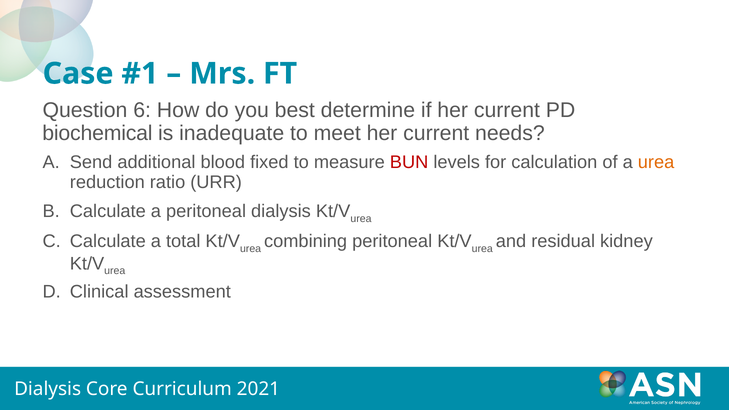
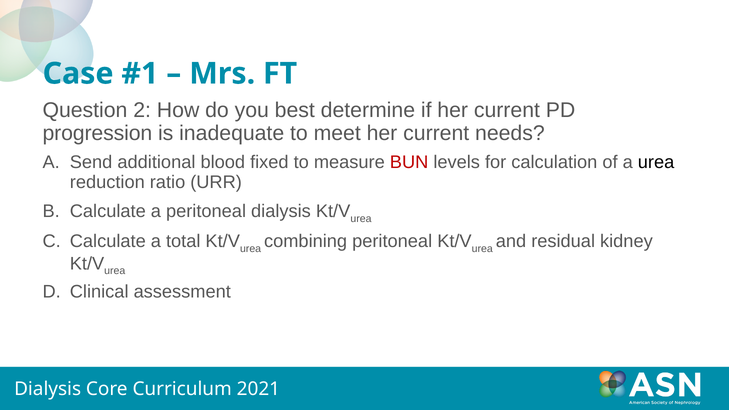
6: 6 -> 2
biochemical: biochemical -> progression
urea at (656, 162) colour: orange -> black
